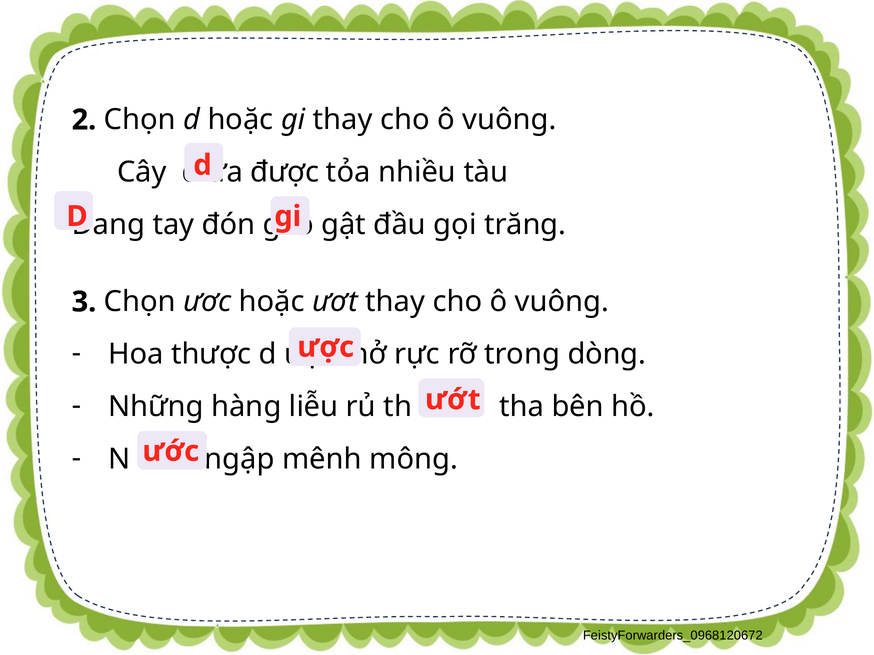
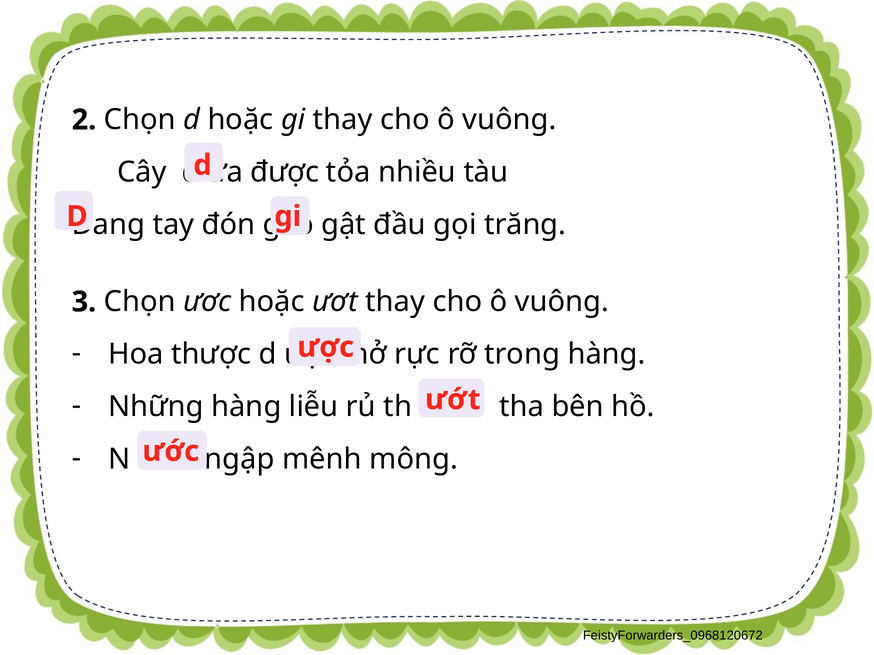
trong dòng: dòng -> hàng
